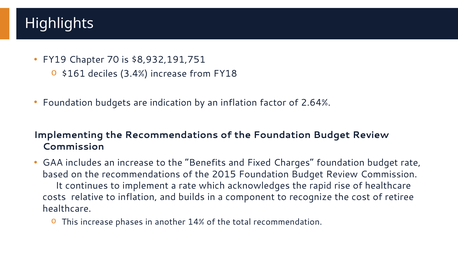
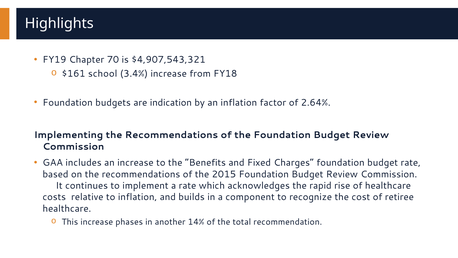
$8,932,191,751: $8,932,191,751 -> $4,907,543,321
deciles: deciles -> school
